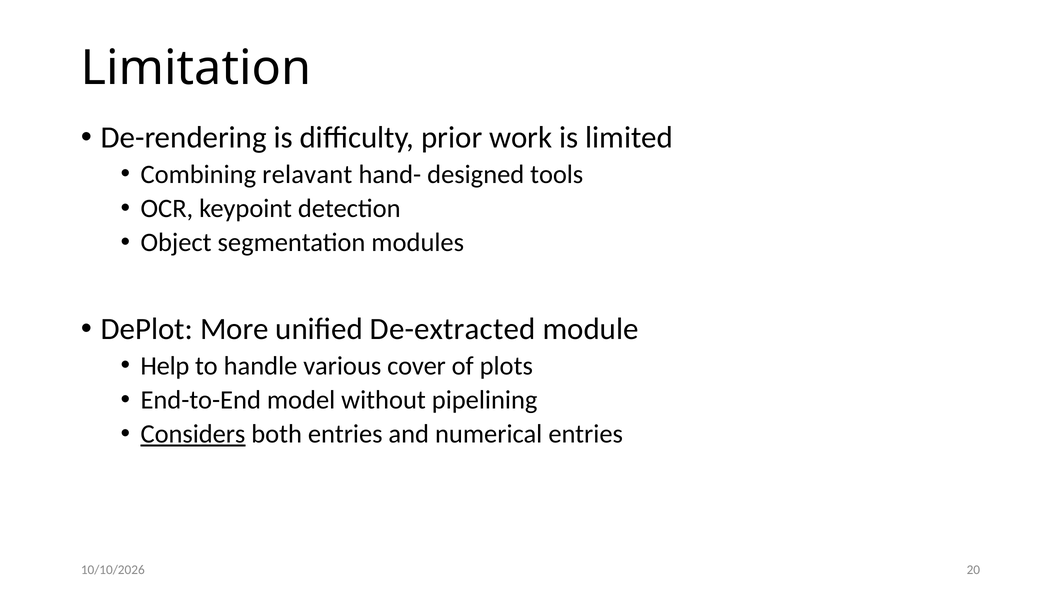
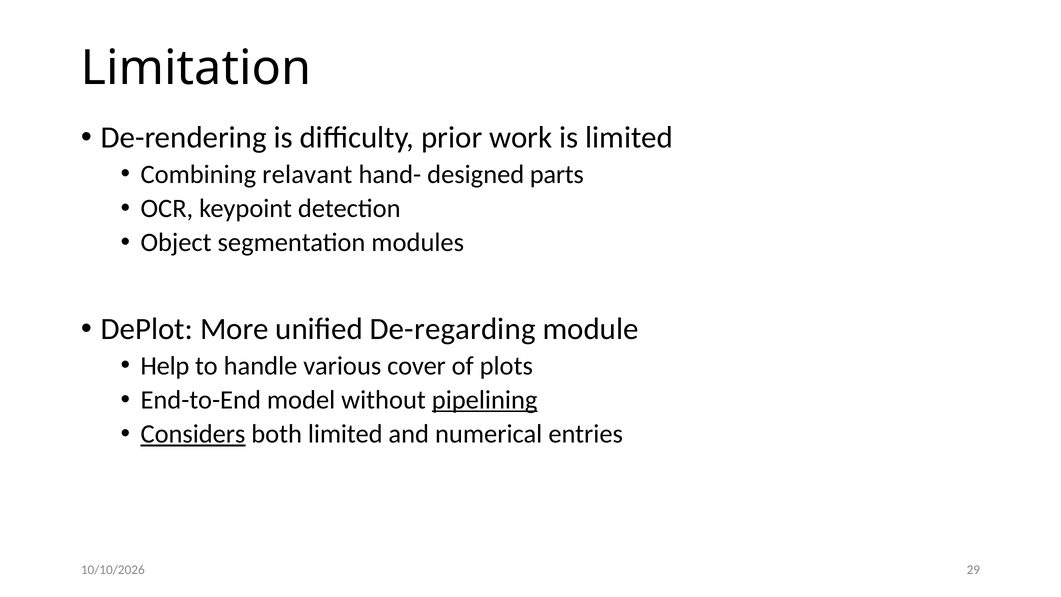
tools: tools -> parts
De-extracted: De-extracted -> De-regarding
pipelining underline: none -> present
both entries: entries -> limited
20: 20 -> 29
